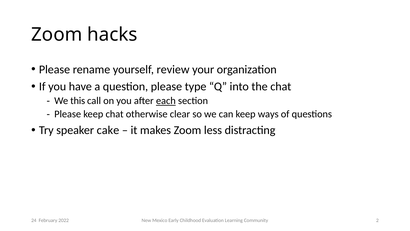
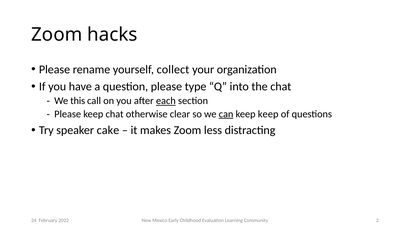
review: review -> collect
can underline: none -> present
keep ways: ways -> keep
